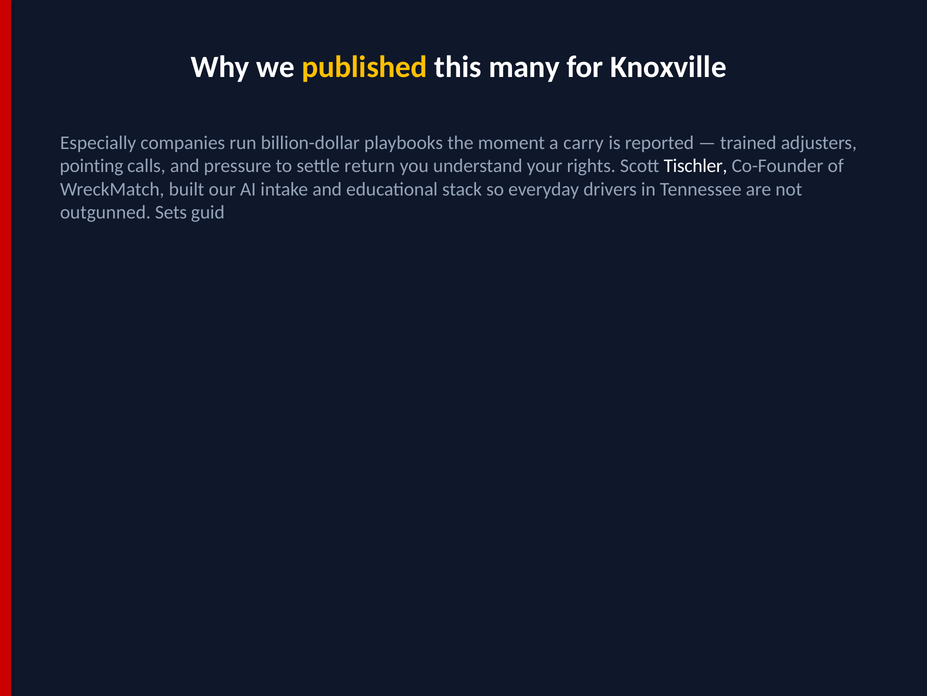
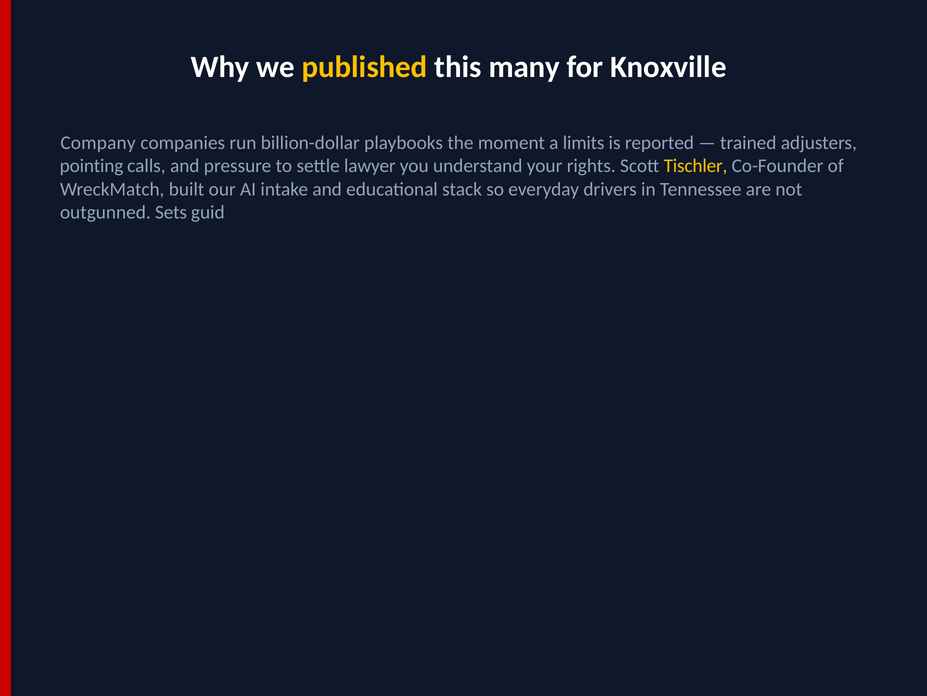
Especially: Especially -> Company
carry: carry -> limits
return: return -> lawyer
Tischler colour: white -> yellow
